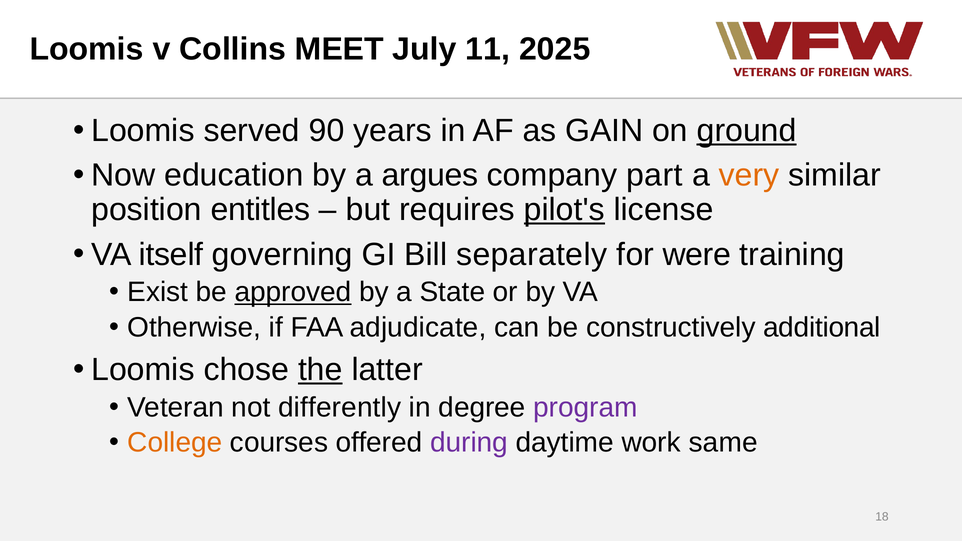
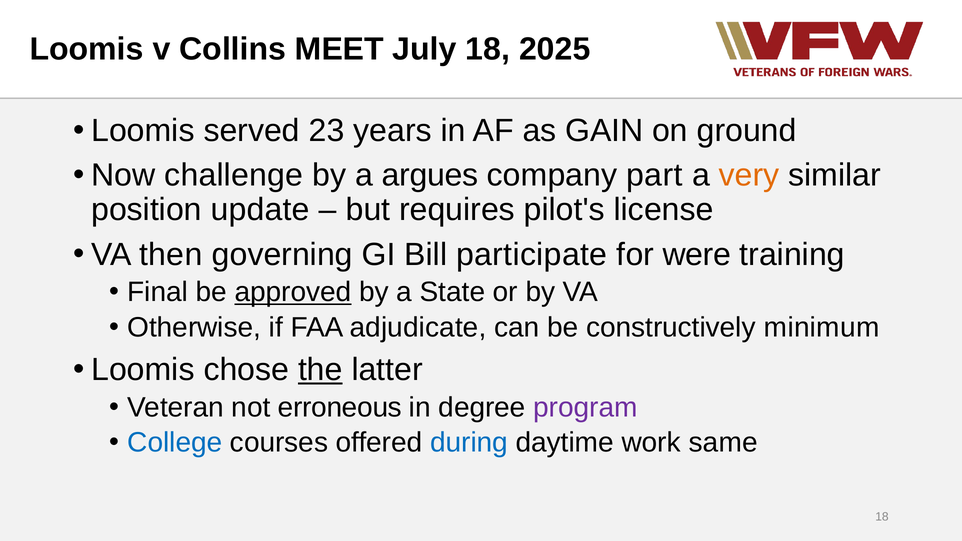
July 11: 11 -> 18
90: 90 -> 23
ground underline: present -> none
education: education -> challenge
entitles: entitles -> update
pilot's underline: present -> none
itself: itself -> then
separately: separately -> participate
Exist: Exist -> Final
additional: additional -> minimum
differently: differently -> erroneous
College colour: orange -> blue
during colour: purple -> blue
